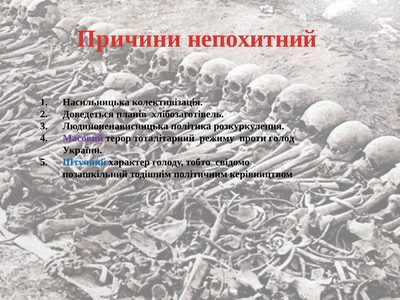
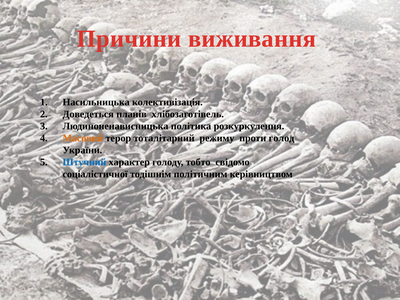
непохитний: непохитний -> виживання
Масовий colour: purple -> orange
позашкільний: позашкільний -> соціалістичної
